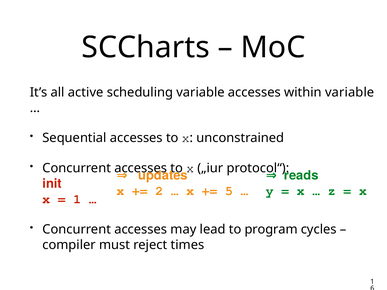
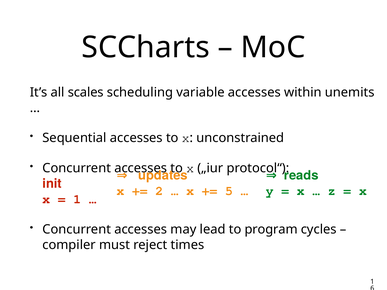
active: active -> scales
within variable: variable -> unemits
